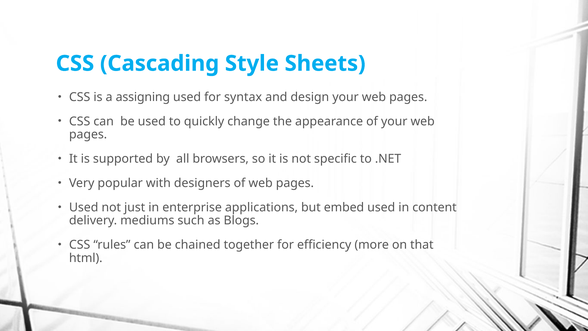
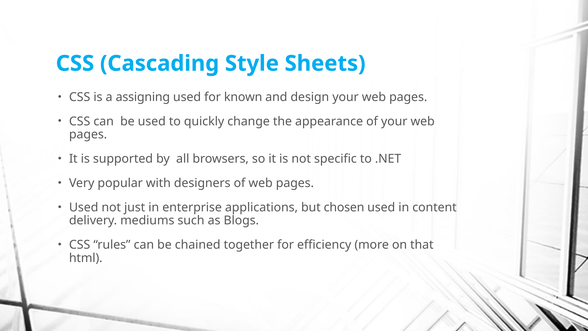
syntax: syntax -> known
embed: embed -> chosen
